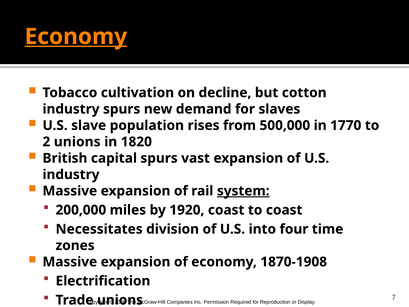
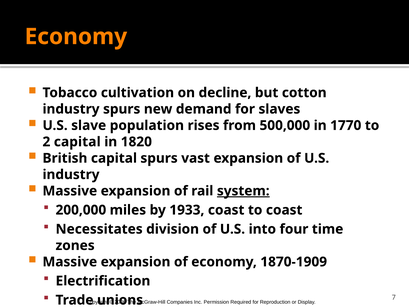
Economy at (76, 37) underline: present -> none
2 unions: unions -> capital
1920: 1920 -> 1933
1870-1908: 1870-1908 -> 1870-1909
